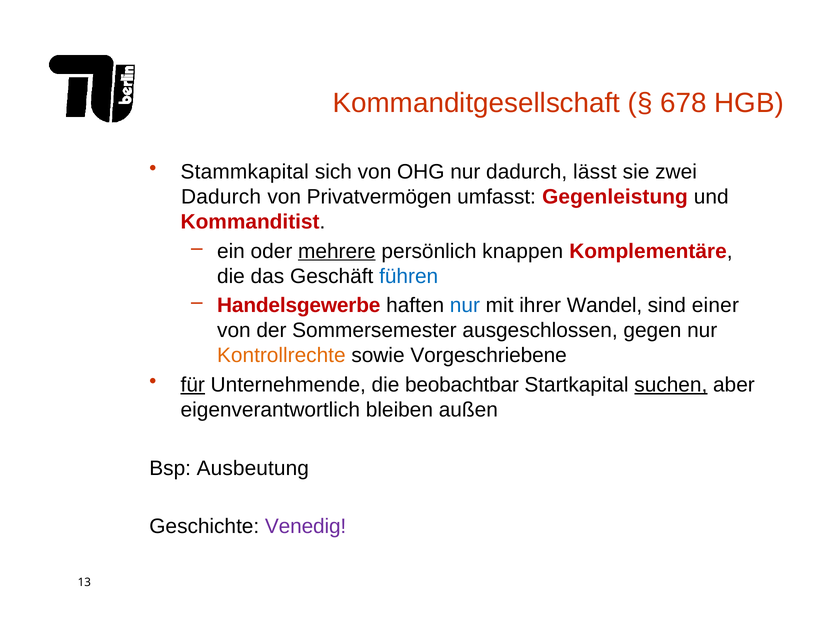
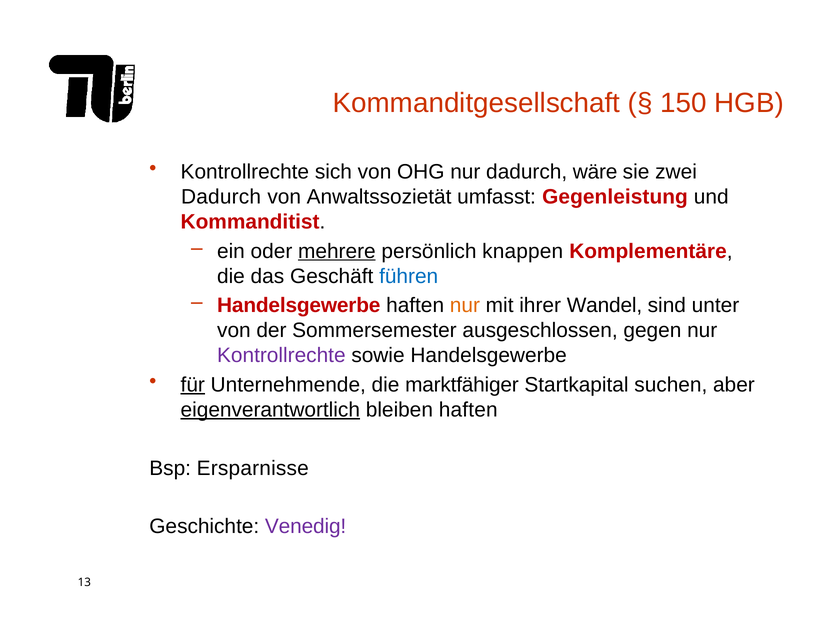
678: 678 -> 150
Stammkapital at (245, 172): Stammkapital -> Kontrollrechte
lässt: lässt -> wäre
Privatvermögen: Privatvermögen -> Anwaltssozietät
nur at (465, 305) colour: blue -> orange
einer: einer -> unter
Kontrollrechte at (281, 355) colour: orange -> purple
sowie Vorgeschriebene: Vorgeschriebene -> Handelsgewerbe
beobachtbar: beobachtbar -> marktfähiger
suchen underline: present -> none
eigenverantwortlich underline: none -> present
bleiben außen: außen -> haften
Ausbeutung: Ausbeutung -> Ersparnisse
